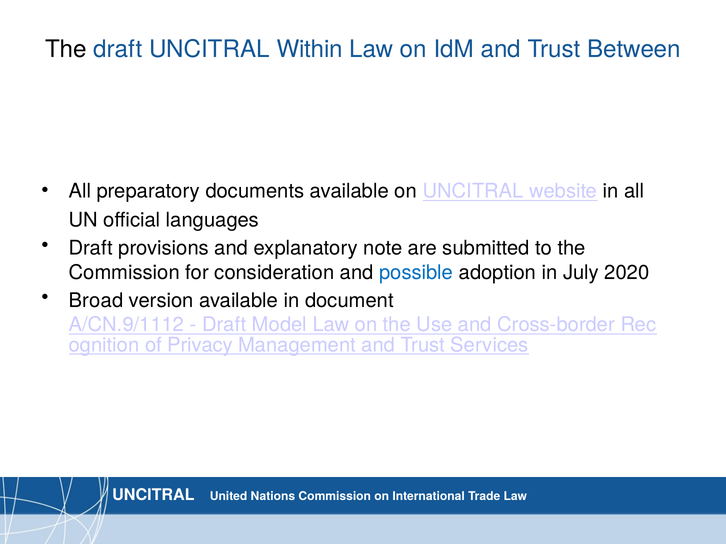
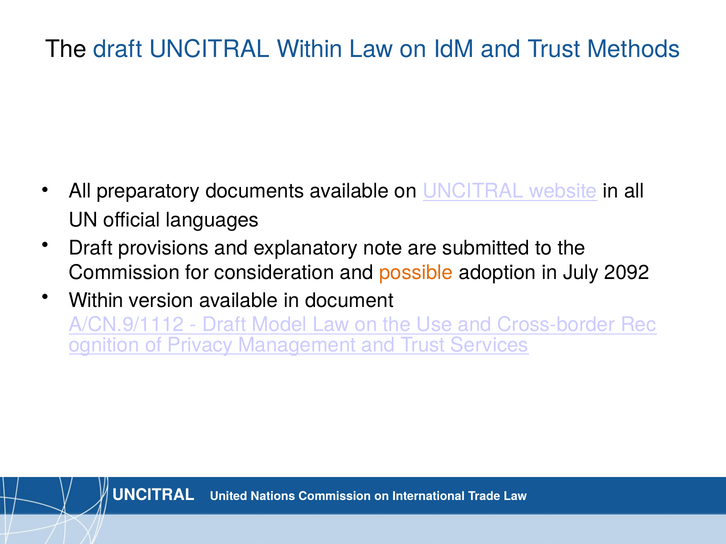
Between: Between -> Methods
possible colour: blue -> orange
2020: 2020 -> 2092
Broad at (96, 301): Broad -> Within
